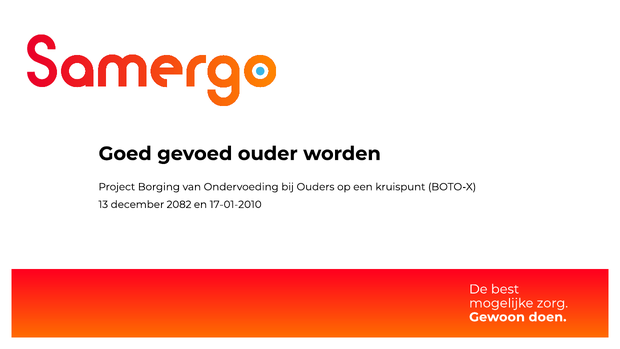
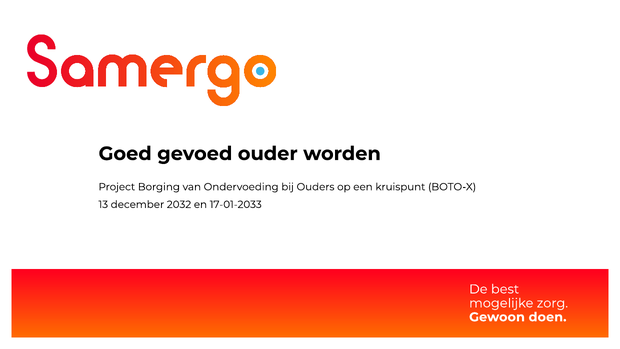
2082: 2082 -> 2032
17-01-2010: 17-01-2010 -> 17-01-2033
